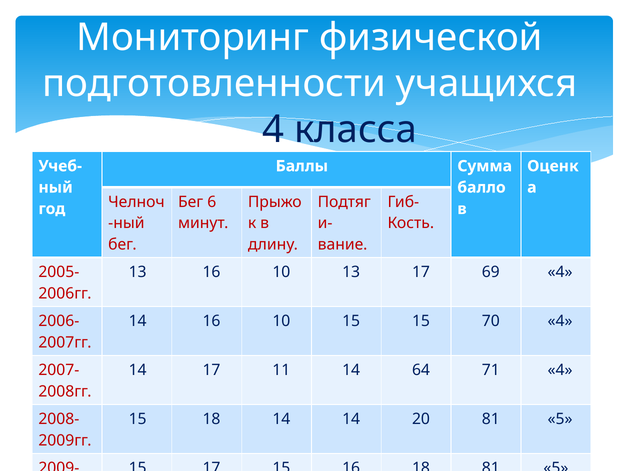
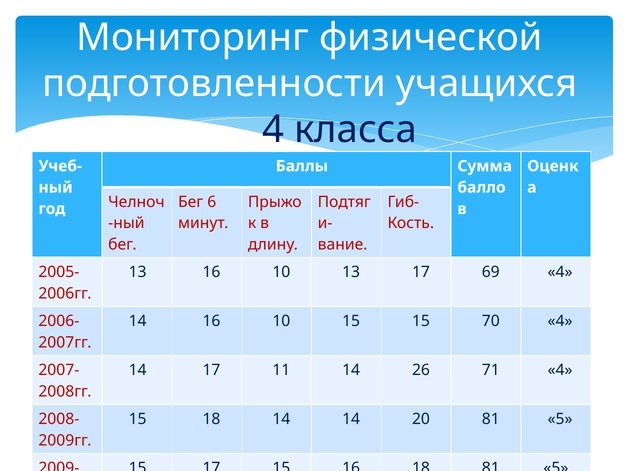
64: 64 -> 26
